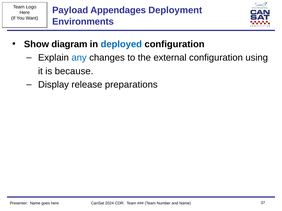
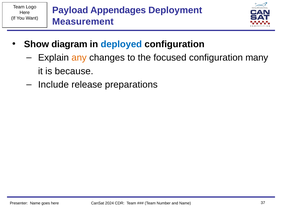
Environments: Environments -> Measurement
any colour: blue -> orange
external: external -> focused
using: using -> many
Display: Display -> Include
